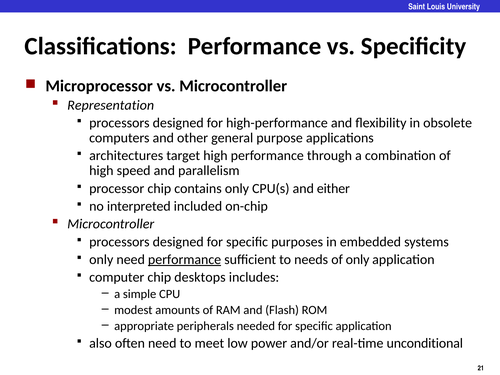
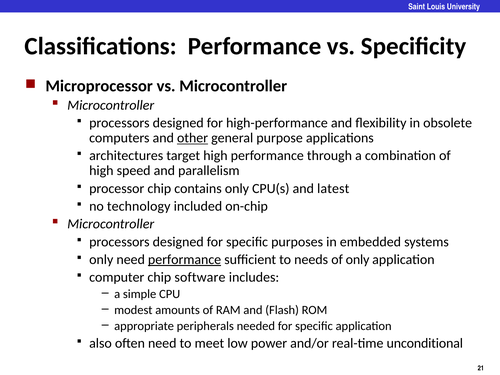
Representation at (111, 105): Representation -> Microcontroller
other underline: none -> present
either: either -> latest
interpreted: interpreted -> technology
desktops: desktops -> software
